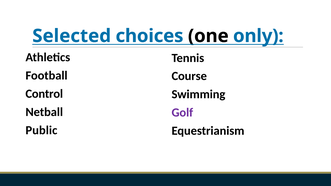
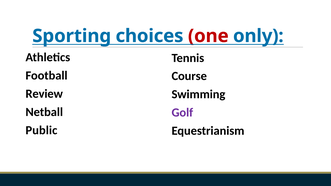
Selected: Selected -> Sporting
one colour: black -> red
Control: Control -> Review
